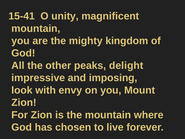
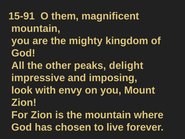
15-41: 15-41 -> 15-91
unity: unity -> them
